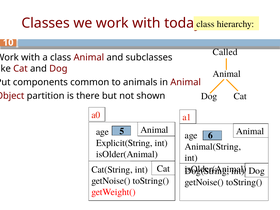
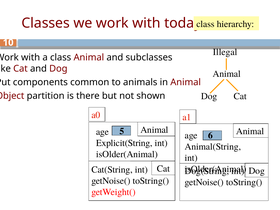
Called: Called -> Illegal
